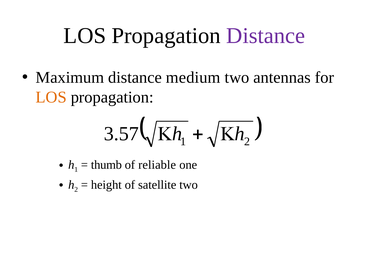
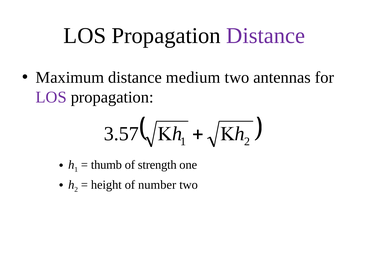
LOS at (51, 97) colour: orange -> purple
reliable: reliable -> strength
satellite: satellite -> number
